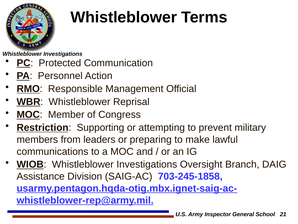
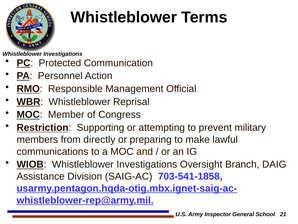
leaders: leaders -> directly
703-245-1858: 703-245-1858 -> 703-541-1858
